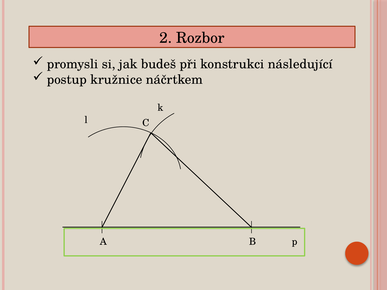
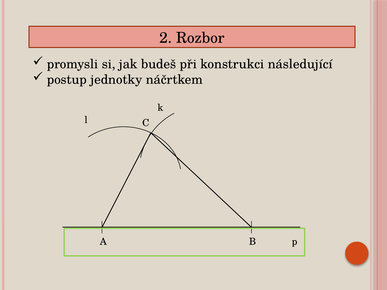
kružnice: kružnice -> jednotky
